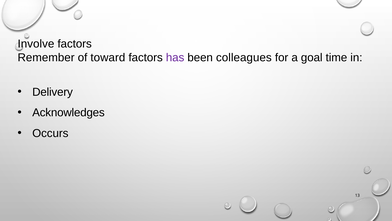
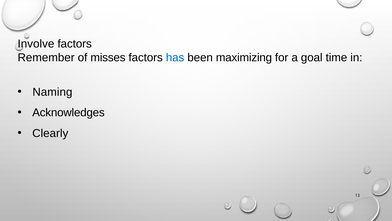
toward: toward -> misses
has colour: purple -> blue
colleagues: colleagues -> maximizing
Delivery: Delivery -> Naming
Occurs: Occurs -> Clearly
